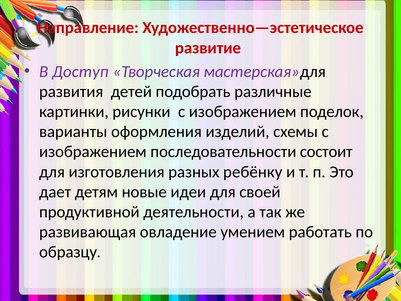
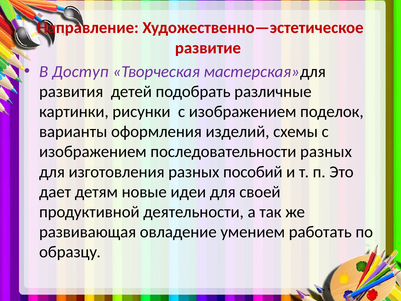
последовательности состоит: состоит -> разных
ребёнку: ребёнку -> пособий
